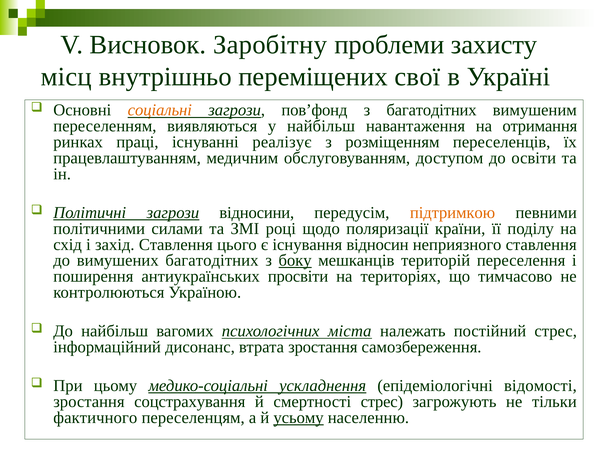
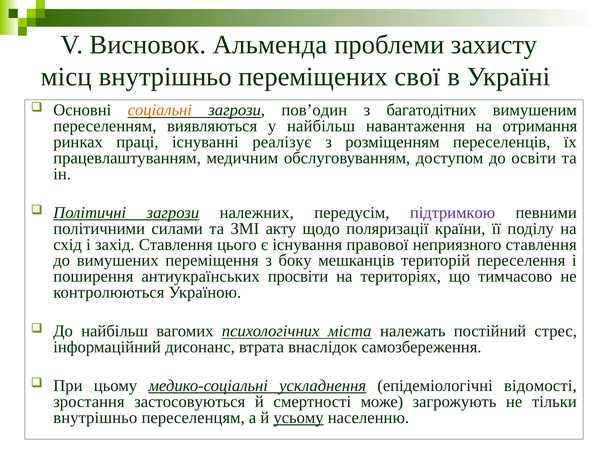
Заробітну: Заробітну -> Альменда
пов’фонд: пов’фонд -> пов’один
відносини: відносини -> належних
підтримкою colour: orange -> purple
році: році -> акту
відносин: відносин -> правової
вимушених багатодітних: багатодітних -> переміщення
боку underline: present -> none
втрата зростання: зростання -> внаслідок
соцстрахування: соцстрахування -> застосовуються
смертності стрес: стрес -> може
фактичного at (95, 417): фактичного -> внутрішньо
